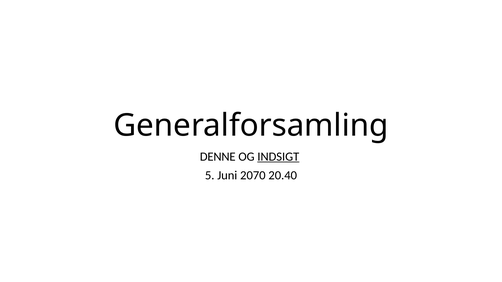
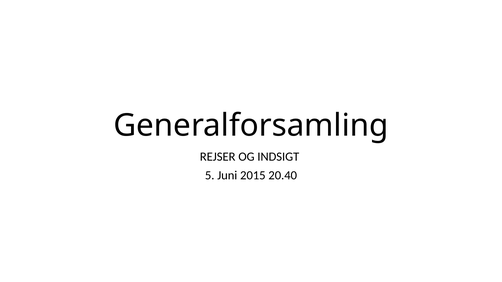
DENNE: DENNE -> REJSER
INDSIGT underline: present -> none
2070: 2070 -> 2015
